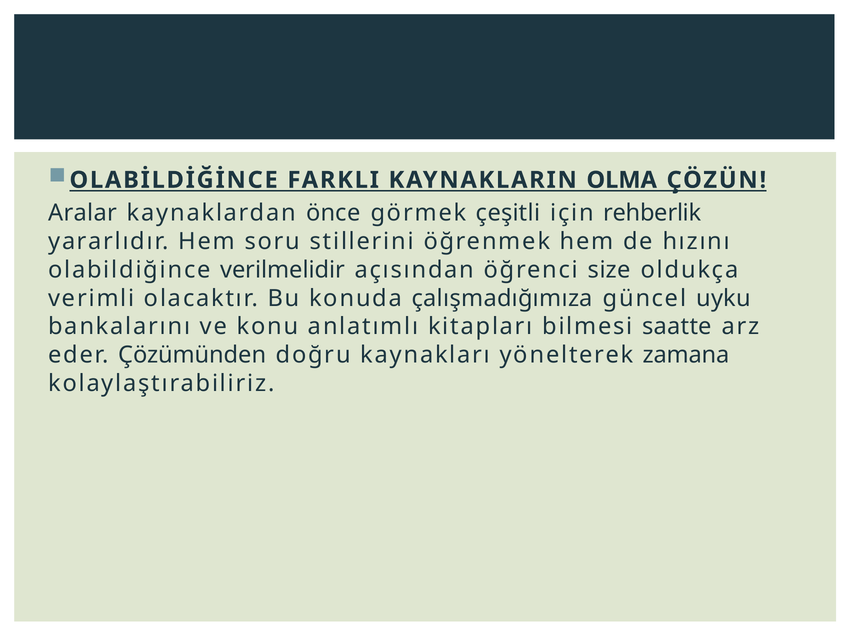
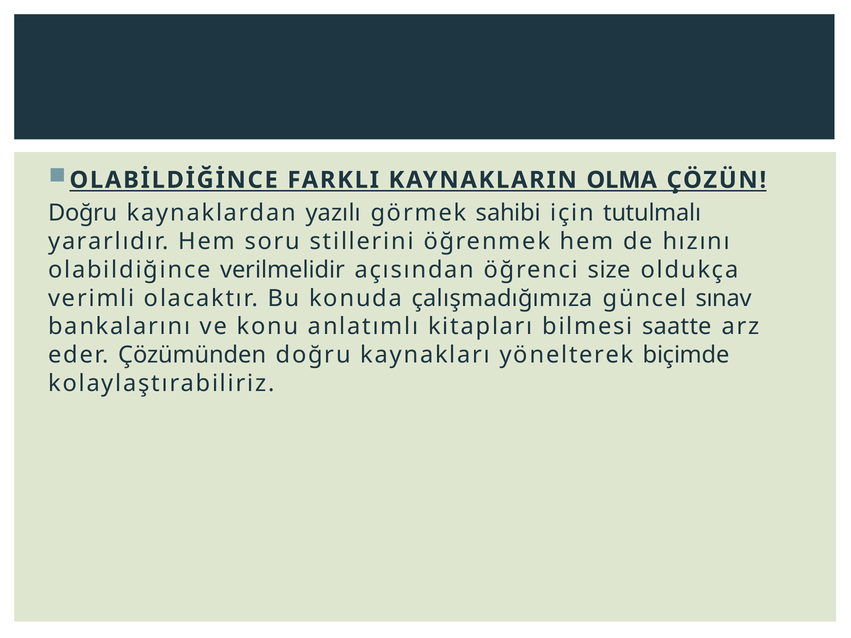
Aralar at (83, 213): Aralar -> Doğru
önce: önce -> yazılı
çeşitli: çeşitli -> sahibi
rehberlik: rehberlik -> tutulmalı
uyku: uyku -> sınav
zamana: zamana -> biçimde
